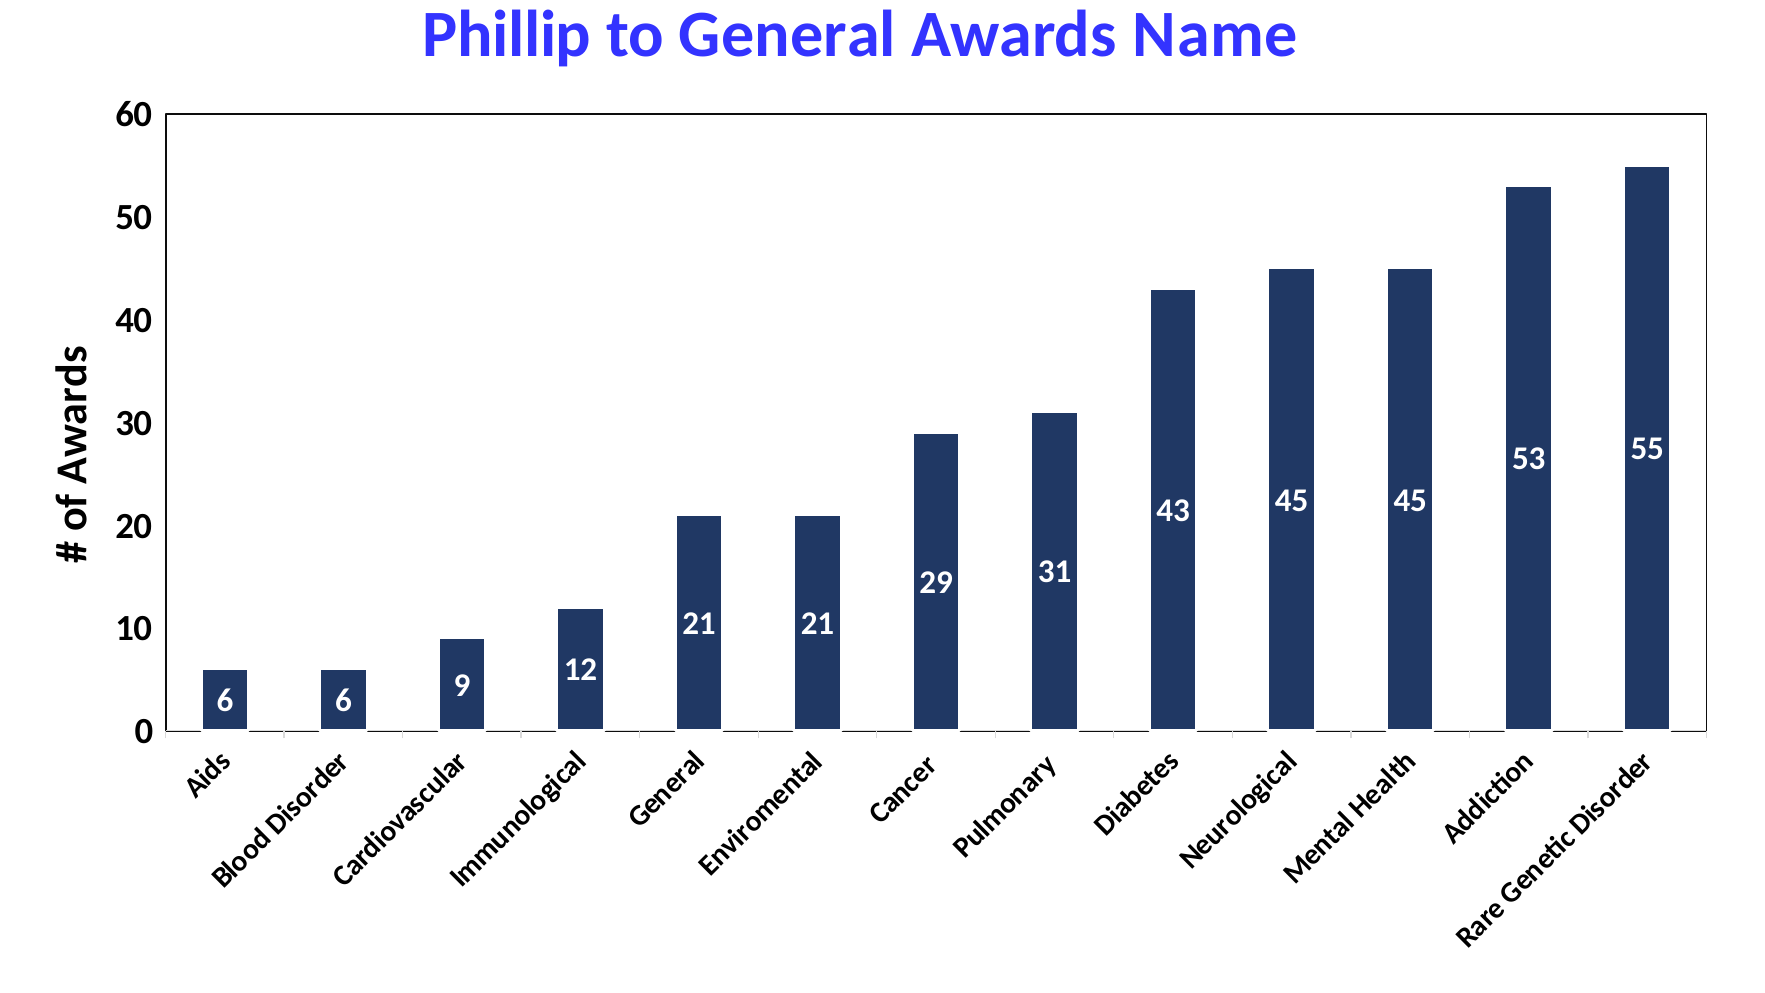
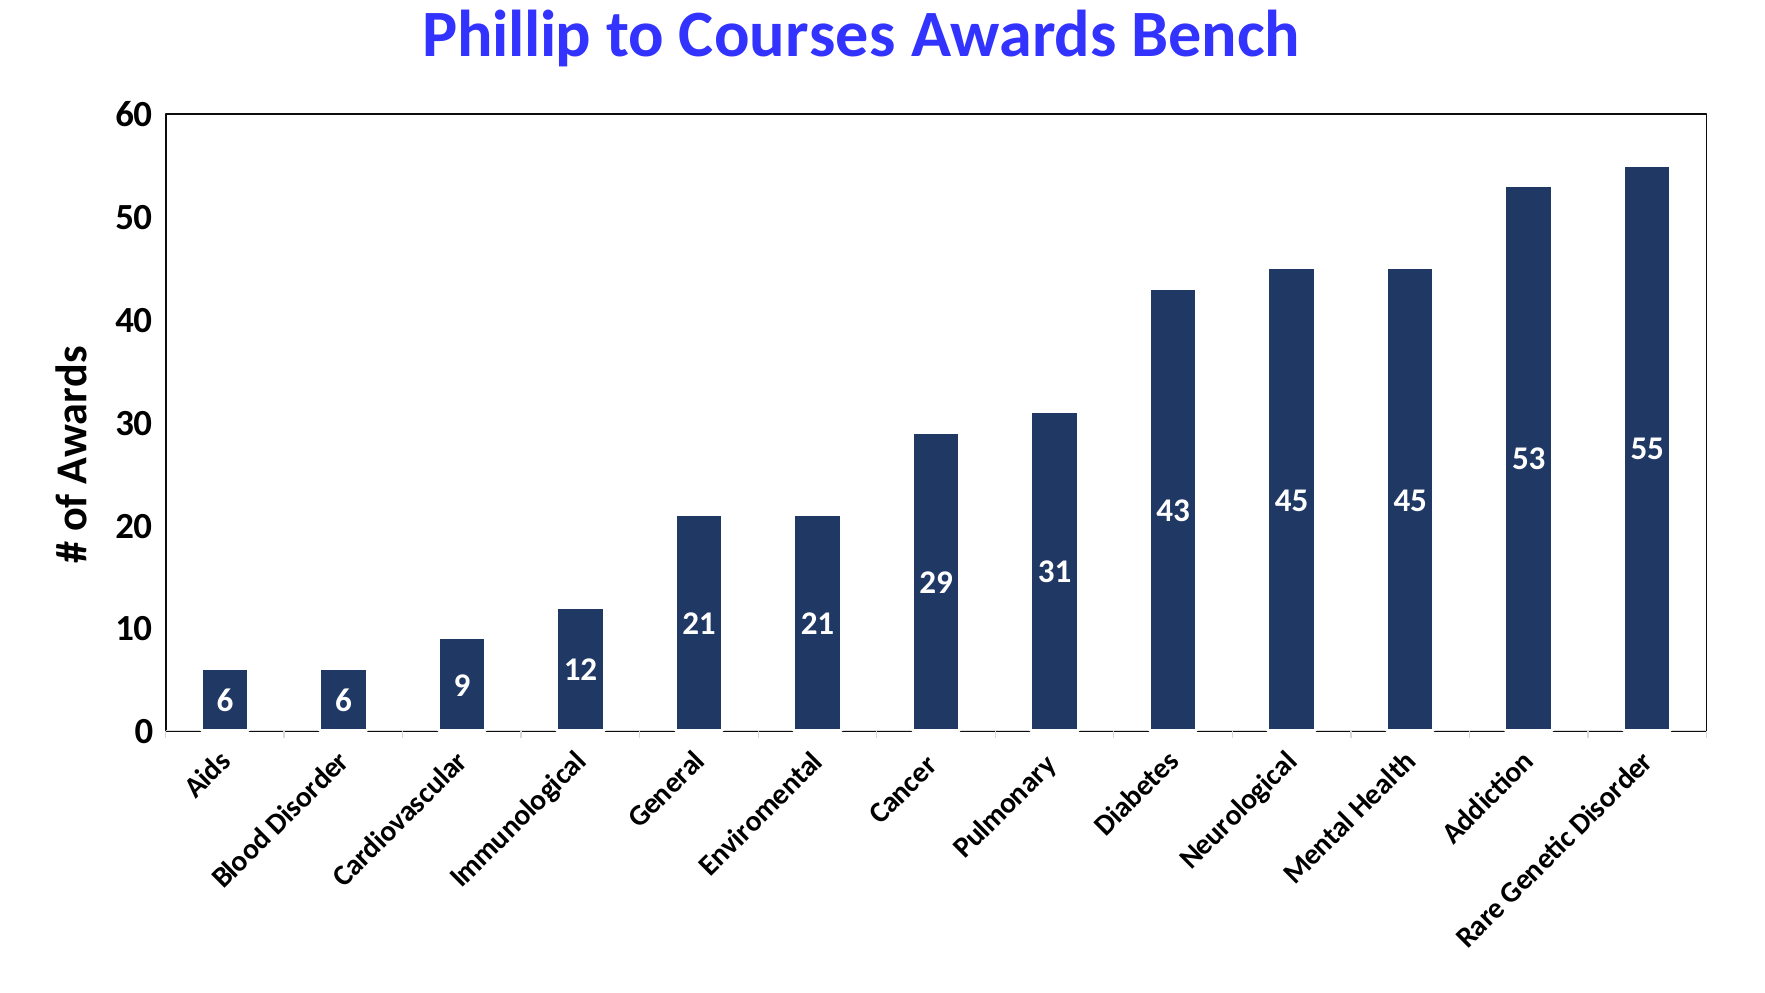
General: General -> Courses
Name: Name -> Bench
